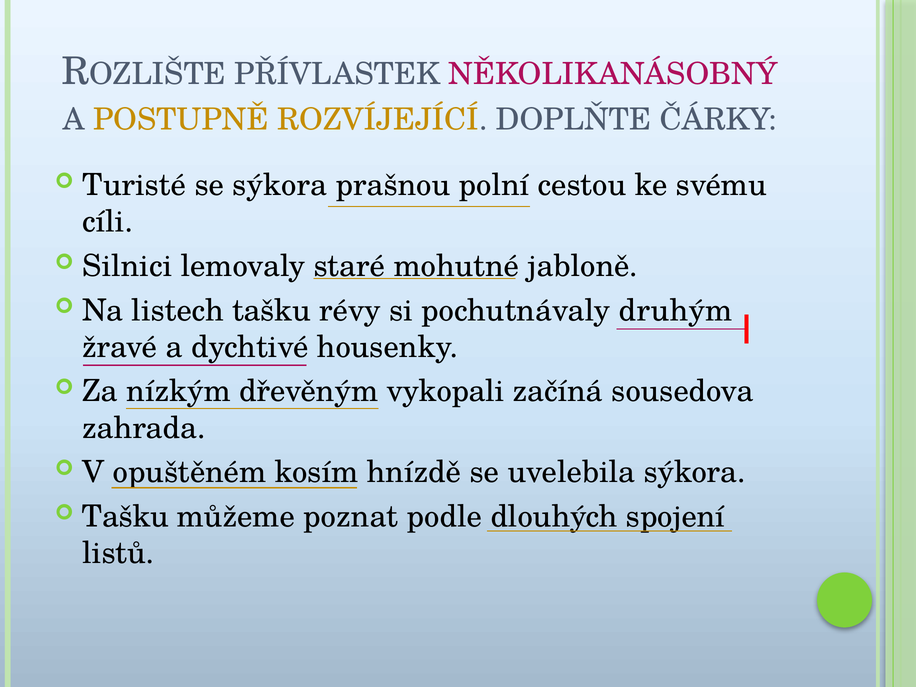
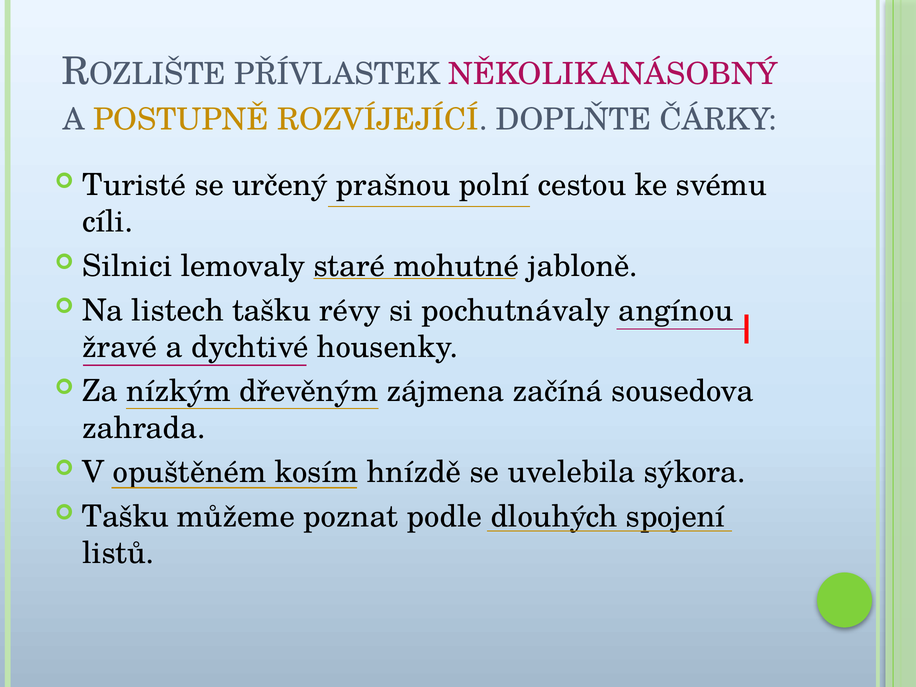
se sýkora: sýkora -> určený
druhým: druhým -> angínou
vykopali: vykopali -> zájmena
